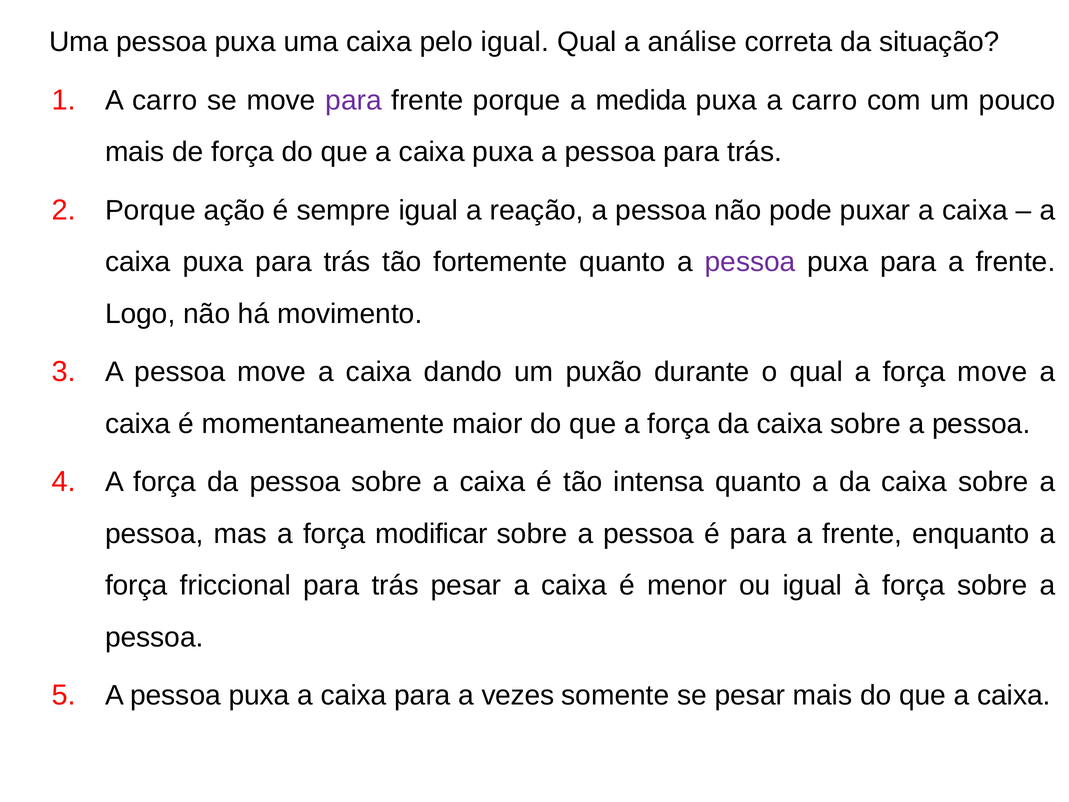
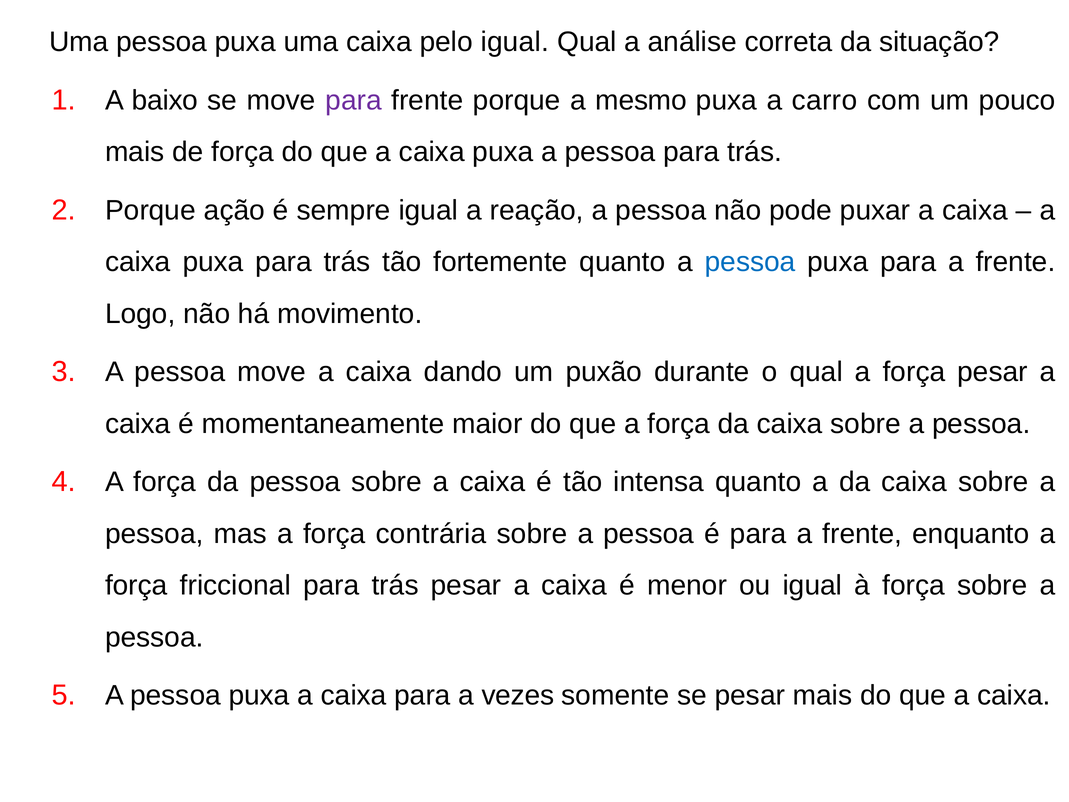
carro at (165, 100): carro -> baixo
medida: medida -> mesmo
pessoa at (750, 262) colour: purple -> blue
força move: move -> pesar
modificar: modificar -> contrária
